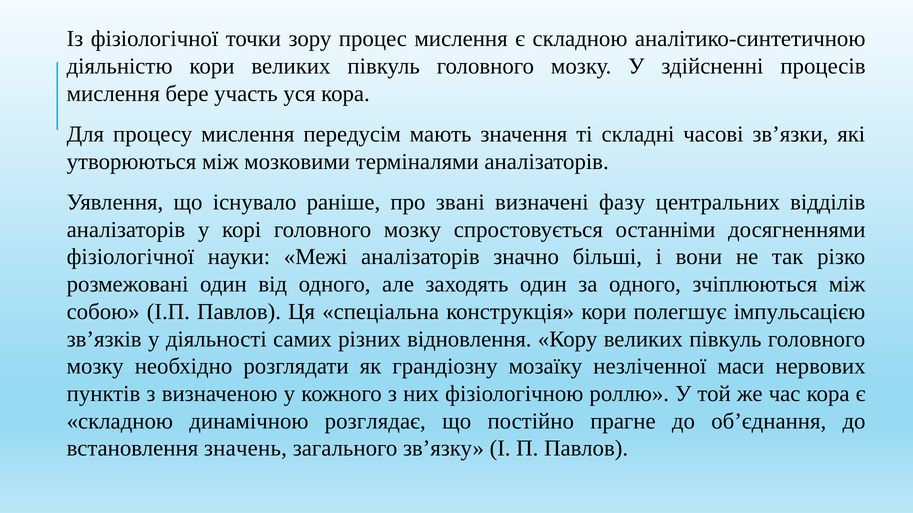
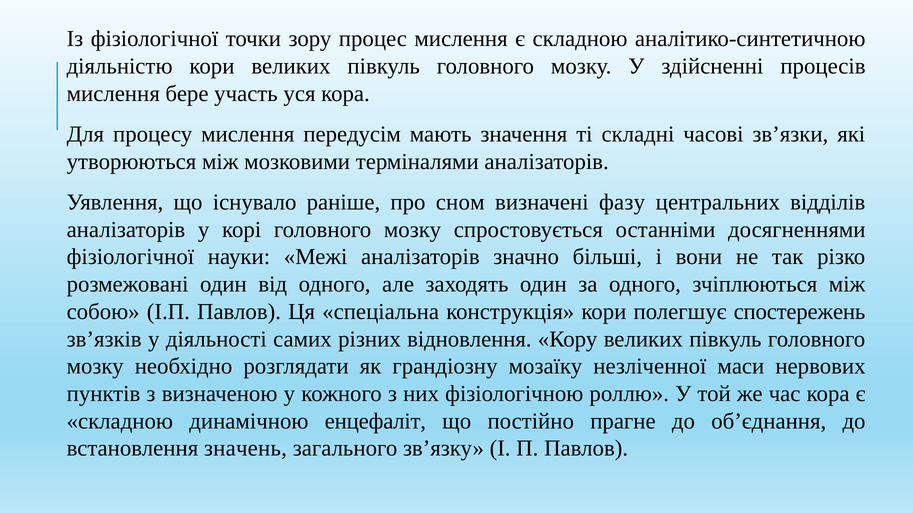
звані: звані -> сном
імпульсацією: імпульсацією -> спостережень
розглядає: розглядає -> енцефаліт
